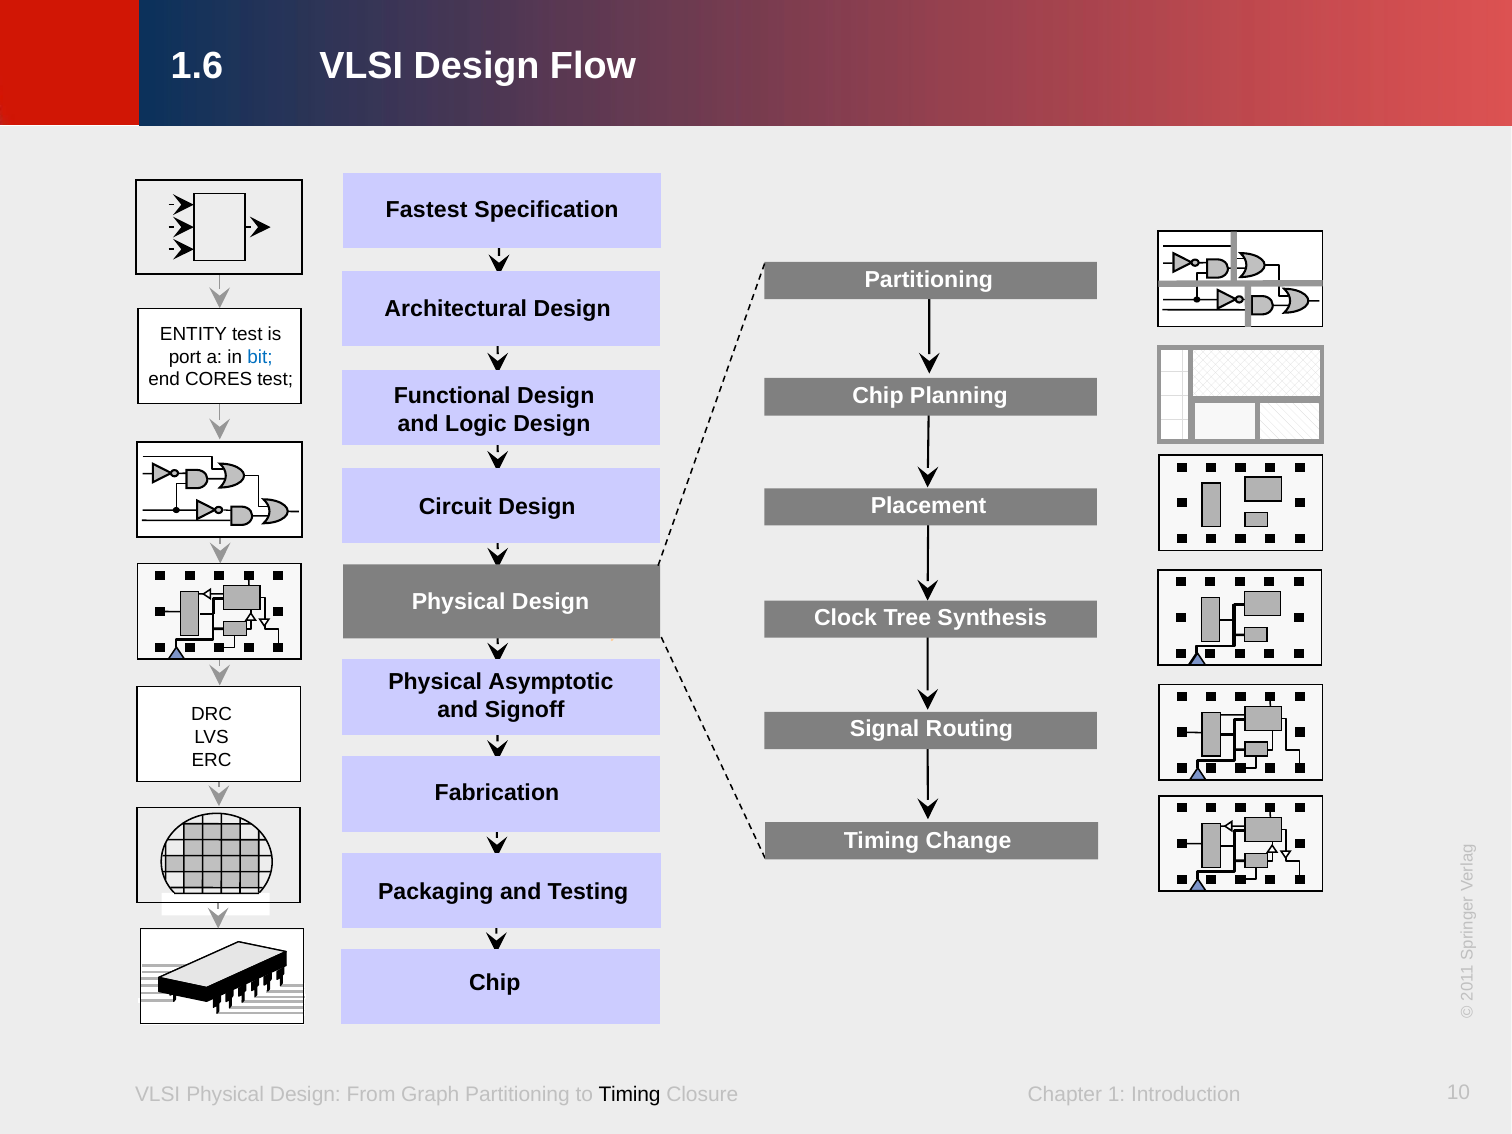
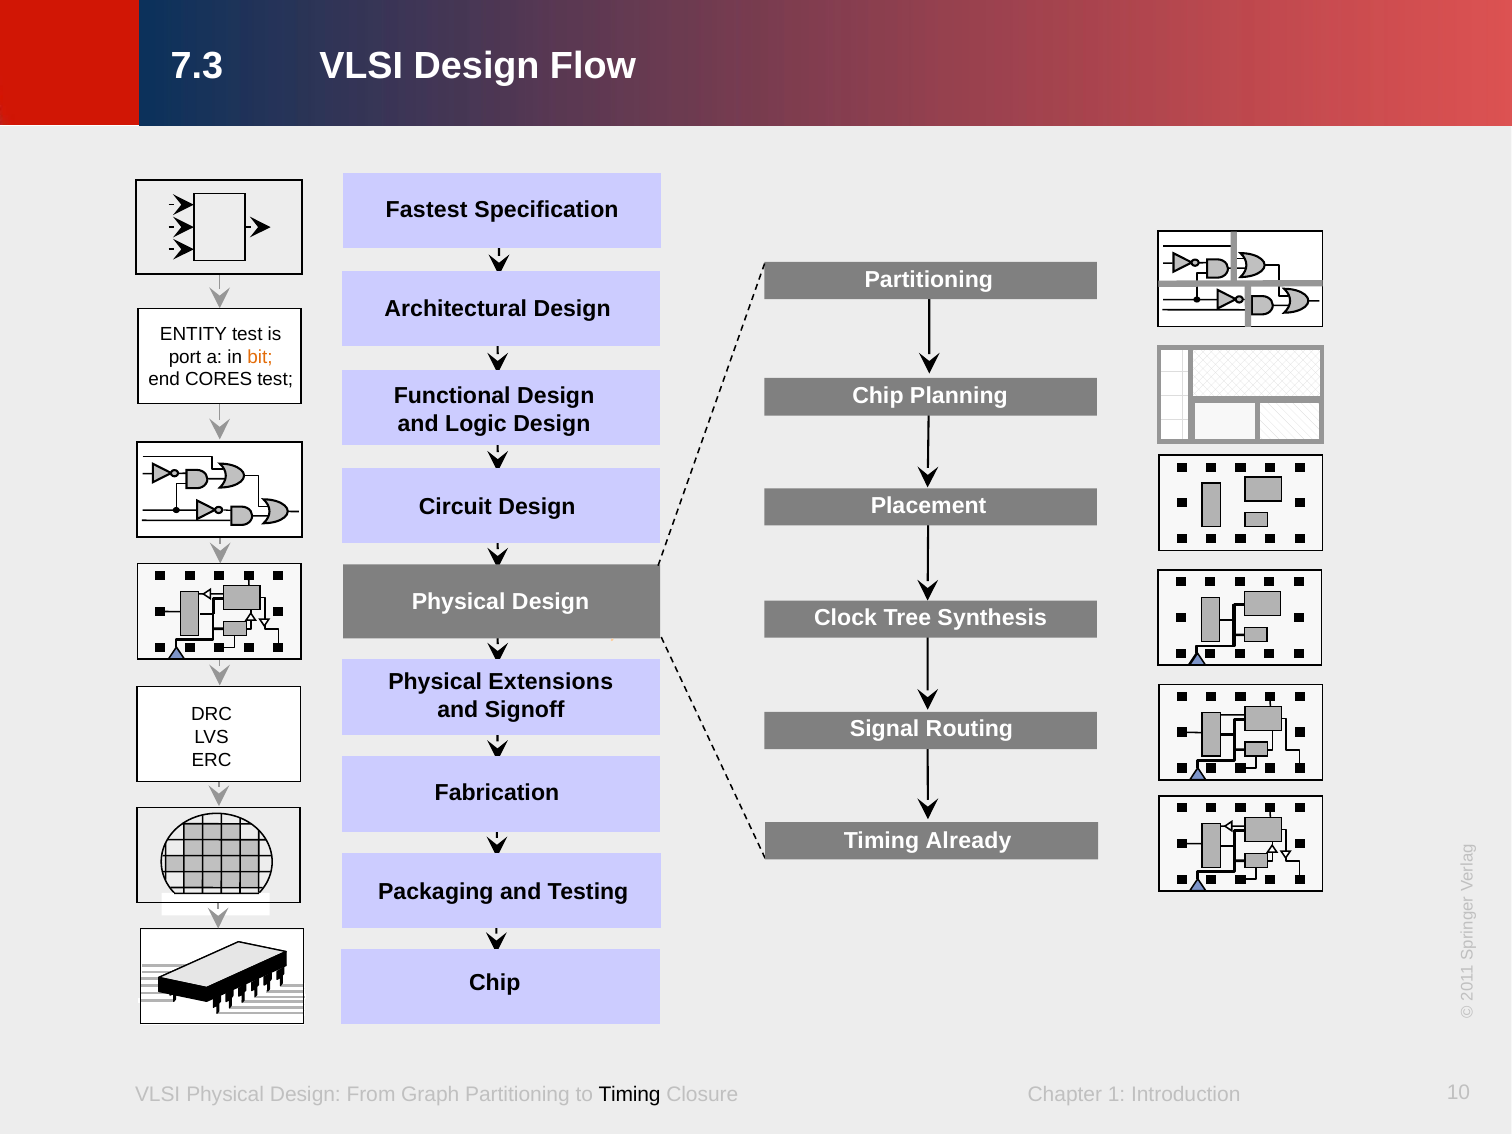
1.6: 1.6 -> 7.3
bit colour: blue -> orange
Asymptotic: Asymptotic -> Extensions
Change: Change -> Already
